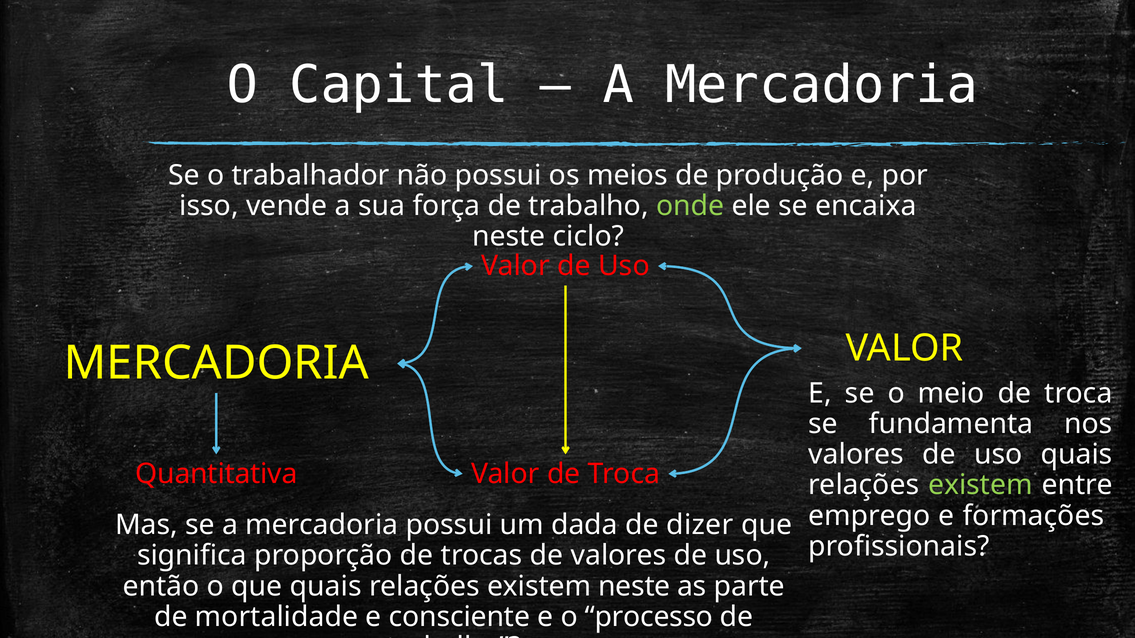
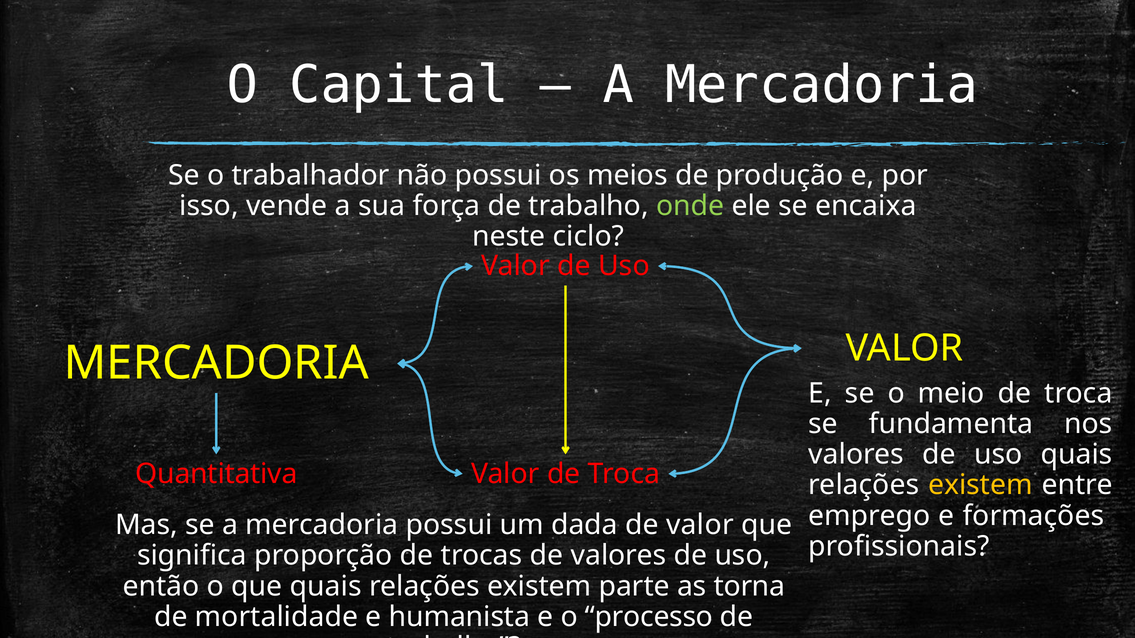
existem at (980, 485) colour: light green -> yellow
de dizer: dizer -> valor
existem neste: neste -> parte
parte: parte -> torna
consciente: consciente -> humanista
